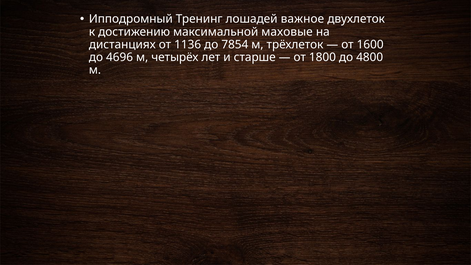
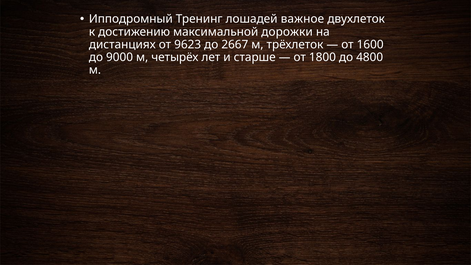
маховые: маховые -> дорожки
1136: 1136 -> 9623
7854: 7854 -> 2667
4696: 4696 -> 9000
